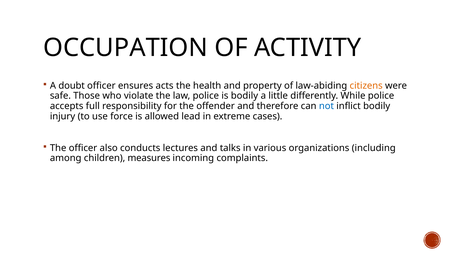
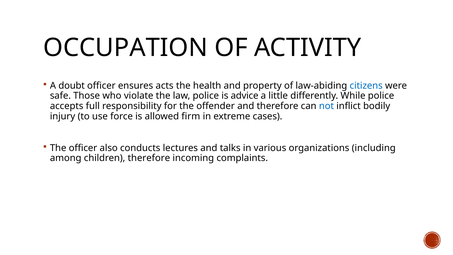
citizens colour: orange -> blue
is bodily: bodily -> advice
lead: lead -> firm
children measures: measures -> therefore
